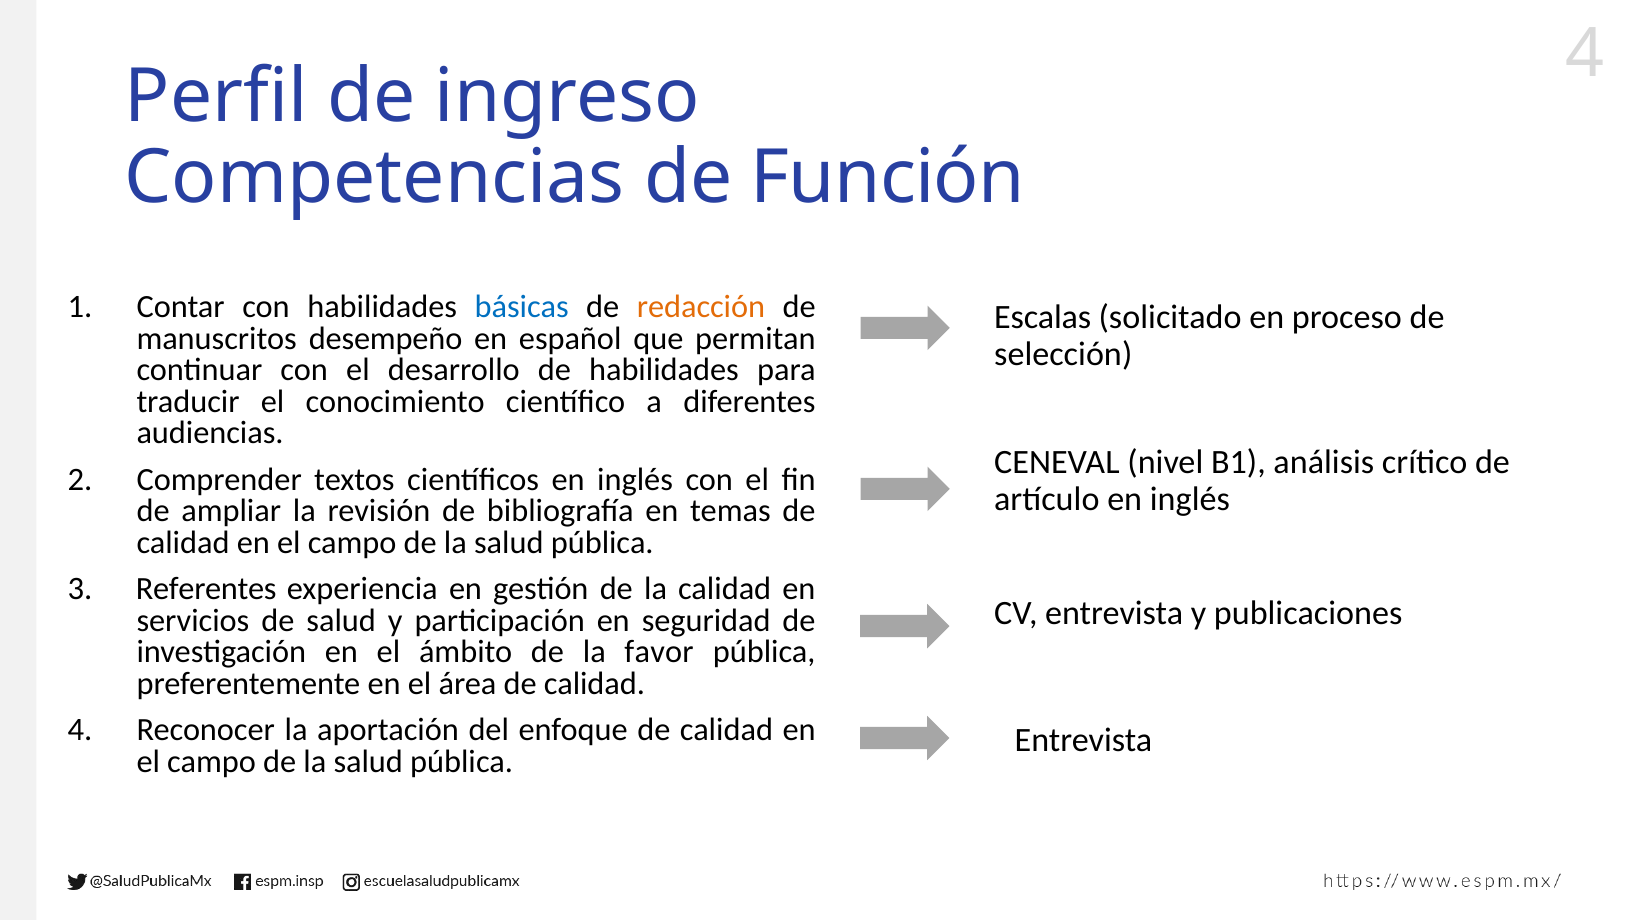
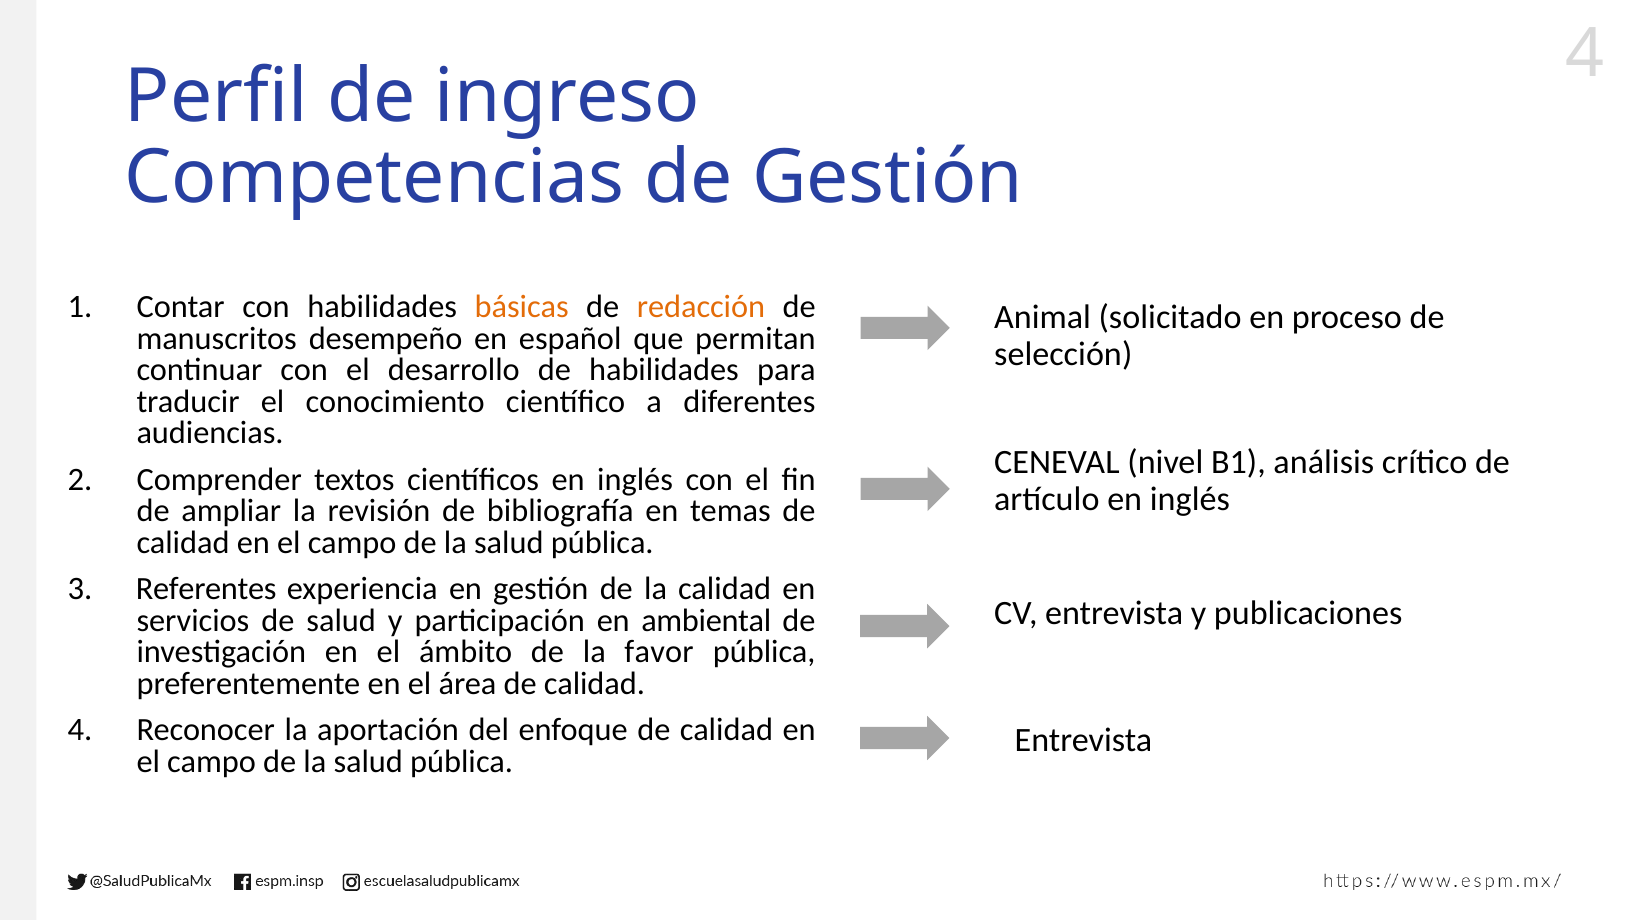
de Función: Función -> Gestión
básicas colour: blue -> orange
Escalas: Escalas -> Animal
seguridad: seguridad -> ambiental
